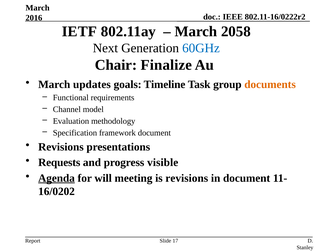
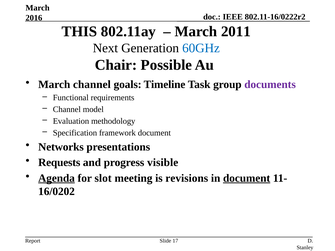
IETF: IETF -> THIS
2058: 2058 -> 2011
Finalize: Finalize -> Possible
March updates: updates -> channel
documents colour: orange -> purple
Revisions at (61, 147): Revisions -> Networks
will: will -> slot
document at (247, 178) underline: none -> present
